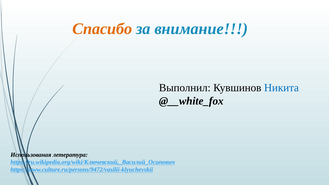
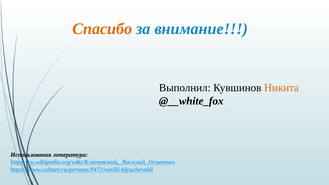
Никита colour: blue -> orange
